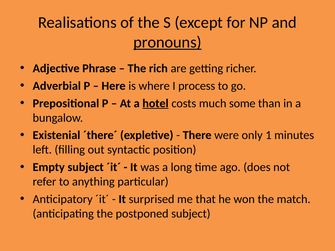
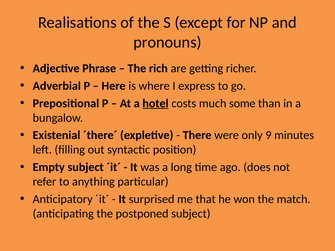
pronouns underline: present -> none
process: process -> express
1: 1 -> 9
